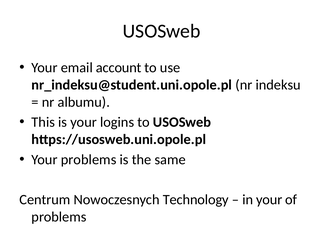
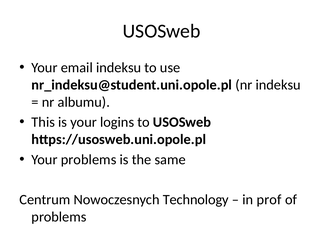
email account: account -> indeksu
in your: your -> prof
